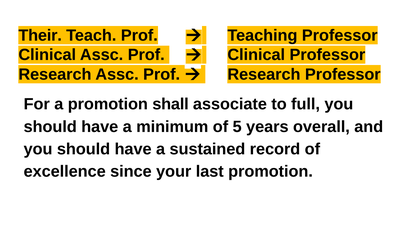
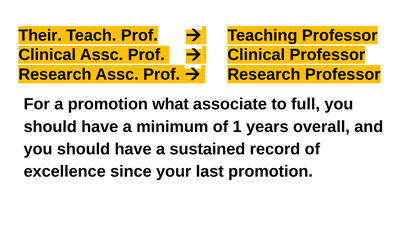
shall: shall -> what
5: 5 -> 1
